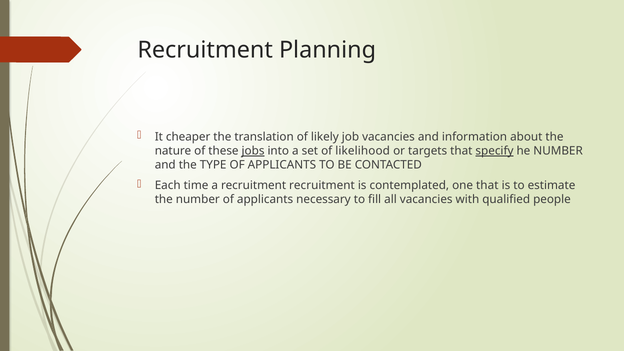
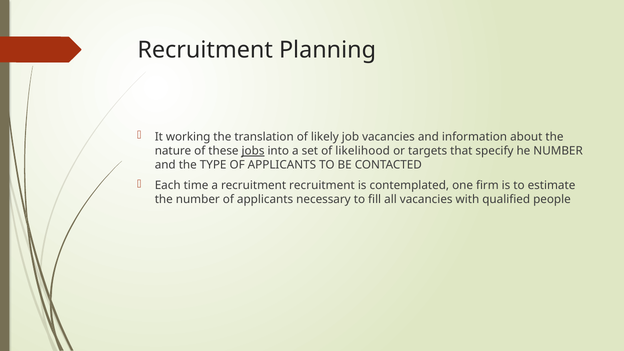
cheaper: cheaper -> working
specify underline: present -> none
one that: that -> firm
